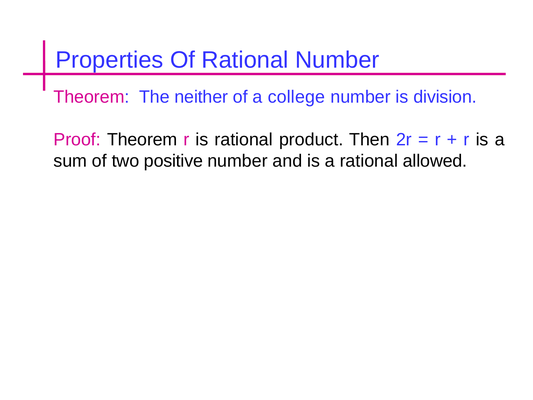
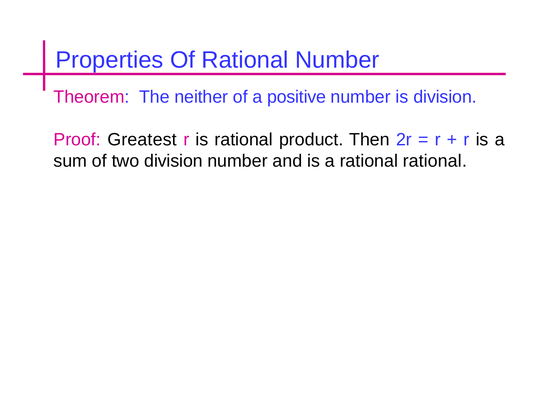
college: college -> positive
Proof Theorem: Theorem -> Greatest
two positive: positive -> division
rational allowed: allowed -> rational
